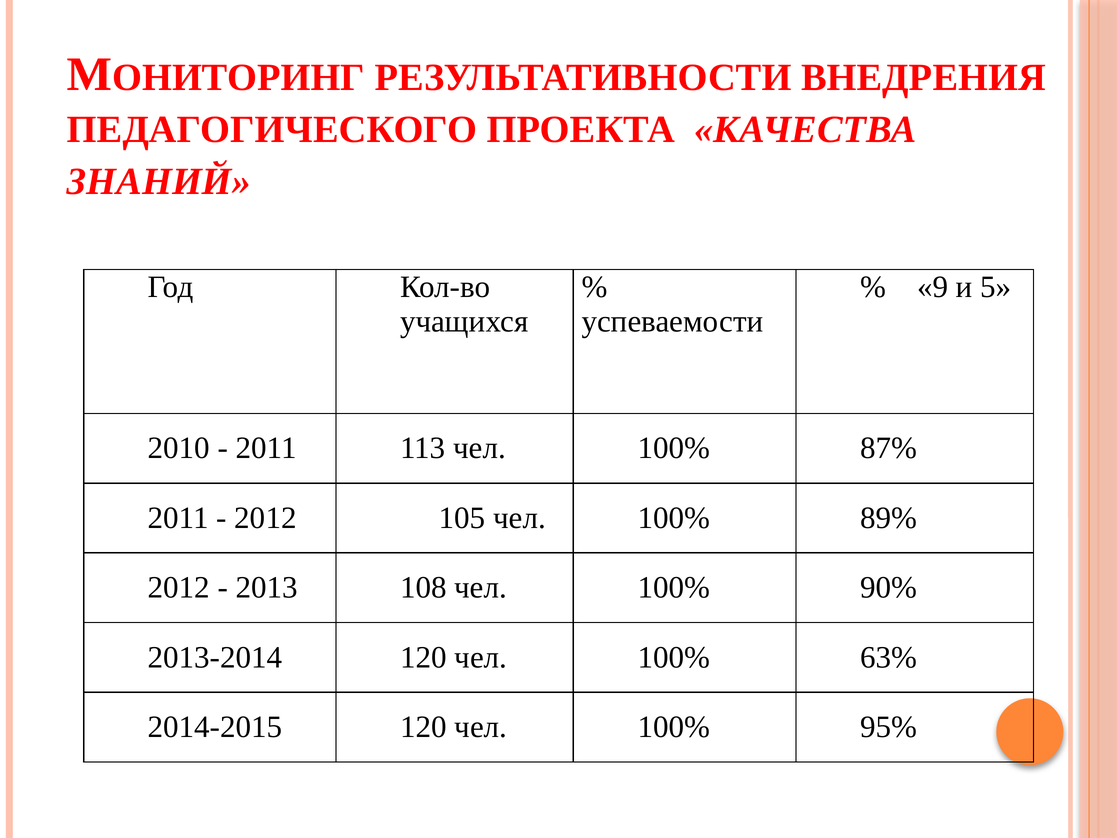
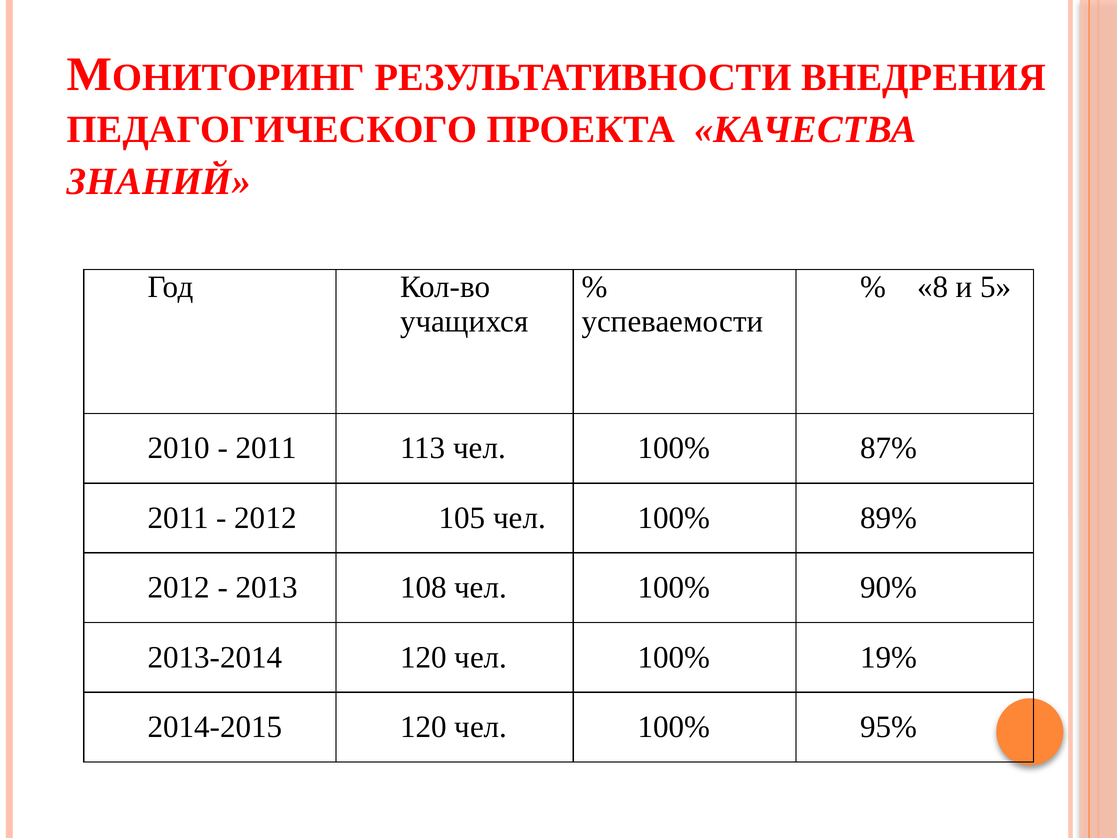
9: 9 -> 8
63%: 63% -> 19%
